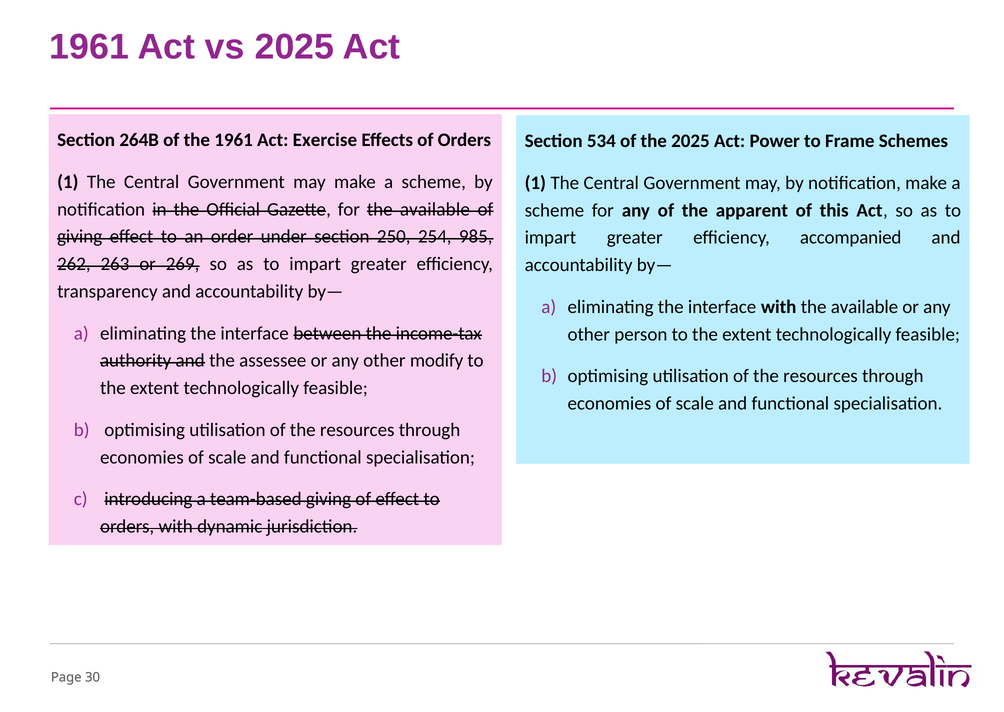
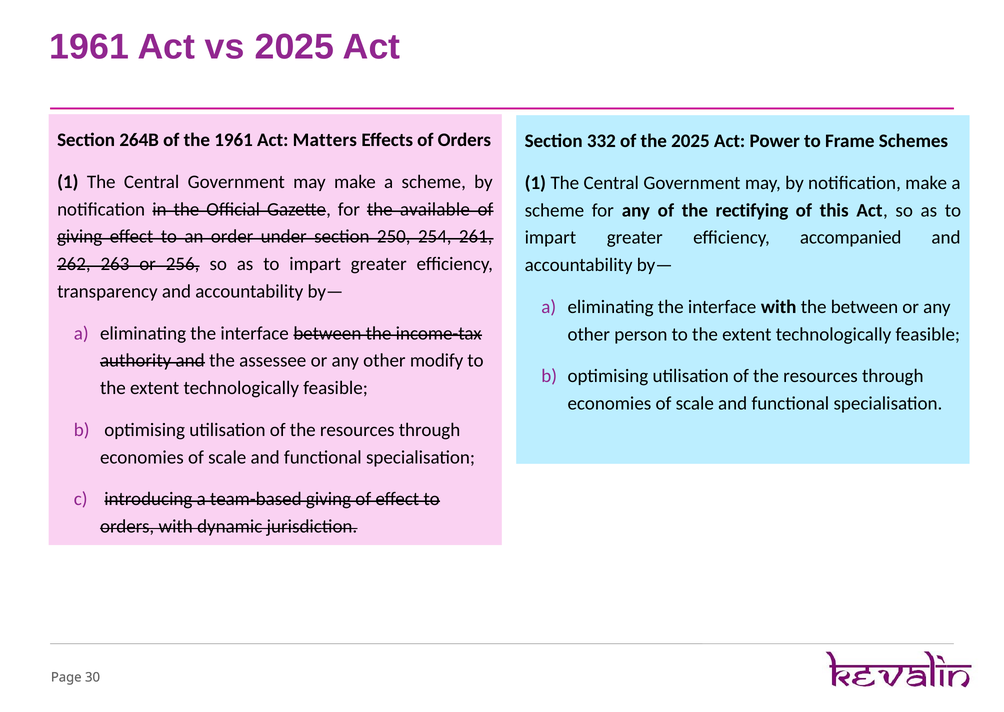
Exercise: Exercise -> Matters
534: 534 -> 332
apparent: apparent -> rectifying
985: 985 -> 261
269: 269 -> 256
with the available: available -> between
